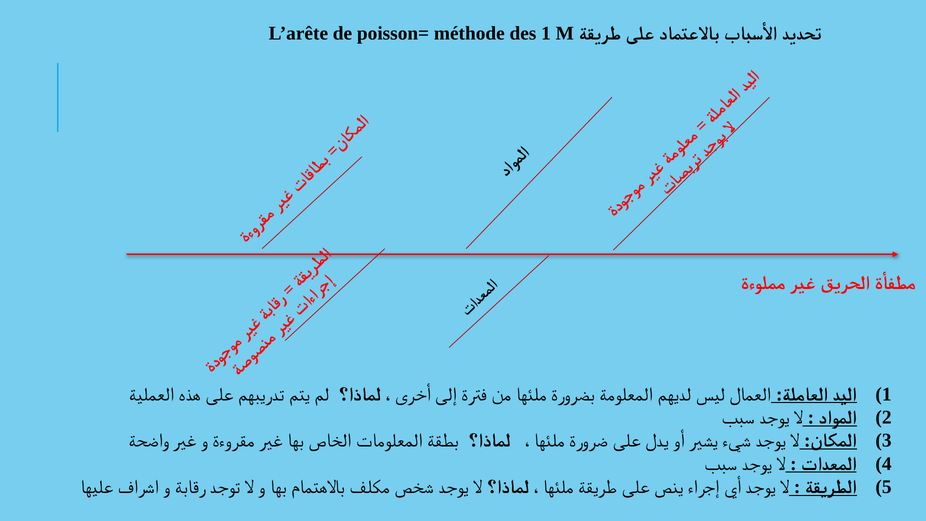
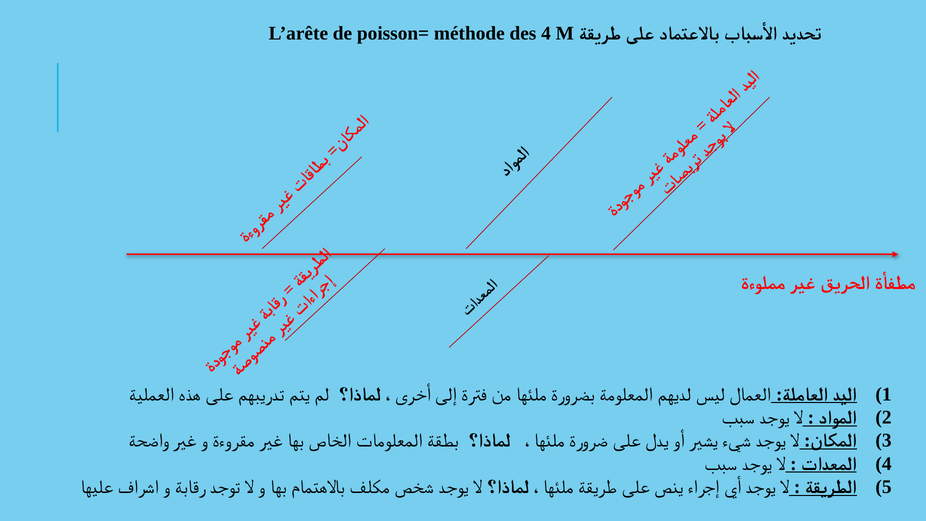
1: 1 -> 4
